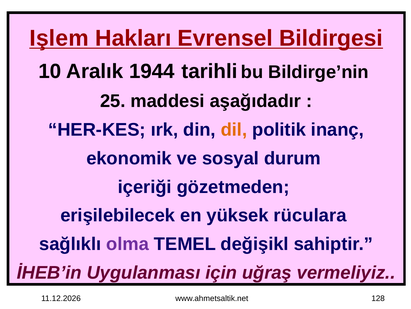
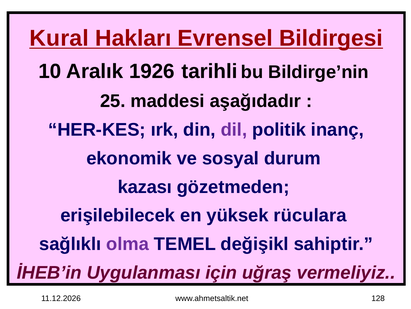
Işlem: Işlem -> Kural
1944: 1944 -> 1926
dil colour: orange -> purple
içeriği: içeriği -> kazası
